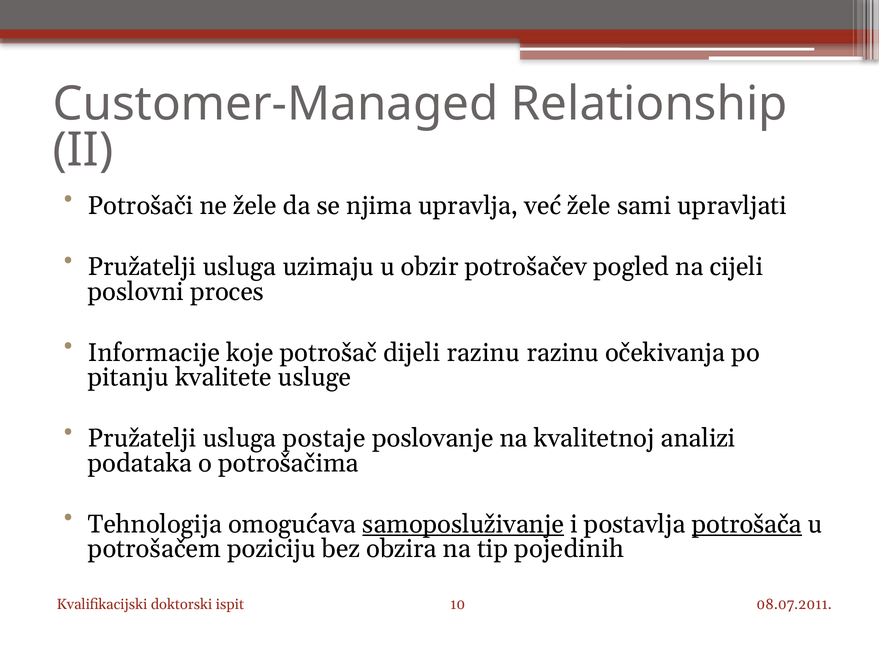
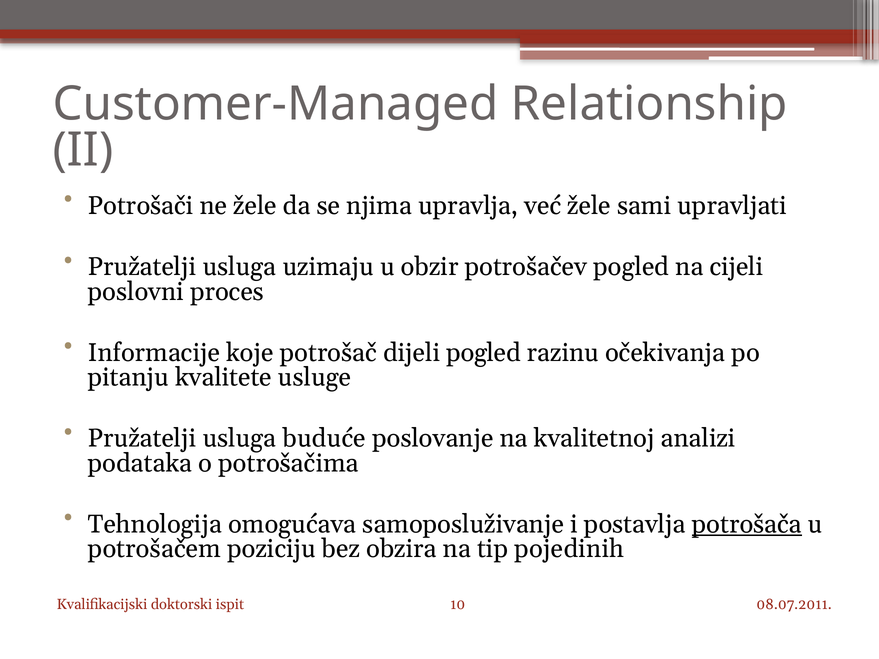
dijeli razinu: razinu -> pogled
postaje: postaje -> buduće
samoposluživanje underline: present -> none
